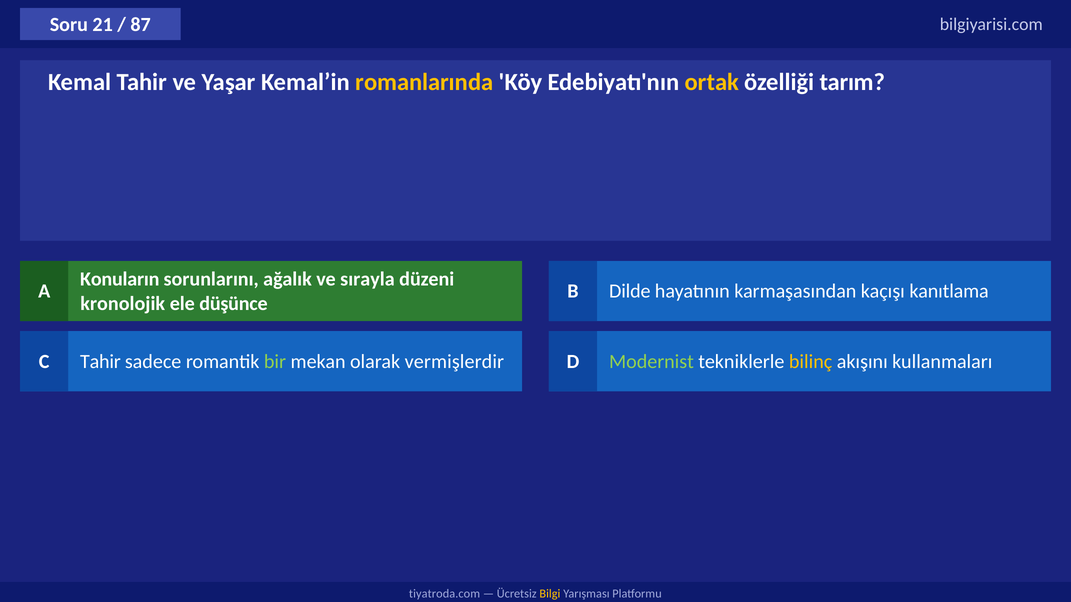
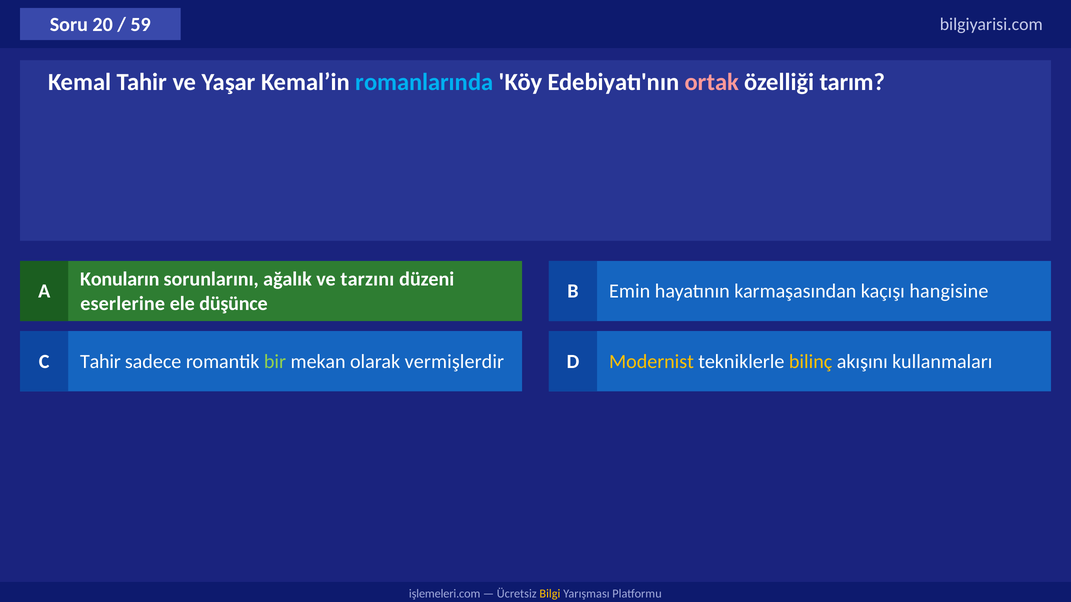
21: 21 -> 20
87: 87 -> 59
romanlarında colour: yellow -> light blue
ortak colour: yellow -> pink
sırayla: sırayla -> tarzını
Dilde: Dilde -> Emin
kanıtlama: kanıtlama -> hangisine
kronolojik: kronolojik -> eserlerine
Modernist colour: light green -> yellow
tiyatroda.com: tiyatroda.com -> işlemeleri.com
